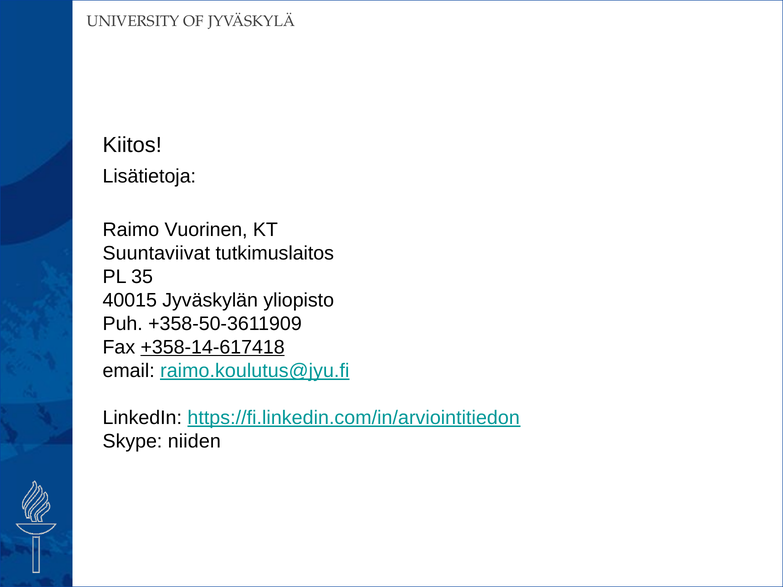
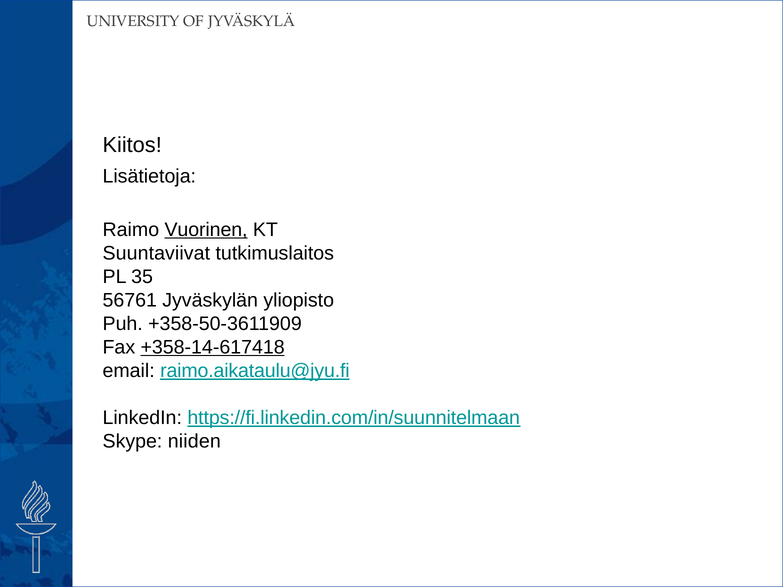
Vuorinen underline: none -> present
40015: 40015 -> 56761
raimo.koulutus@jyu.fi: raimo.koulutus@jyu.fi -> raimo.aikataulu@jyu.fi
https://fi.linkedin.com/in/arviointitiedon: https://fi.linkedin.com/in/arviointitiedon -> https://fi.linkedin.com/in/suunnitelmaan
